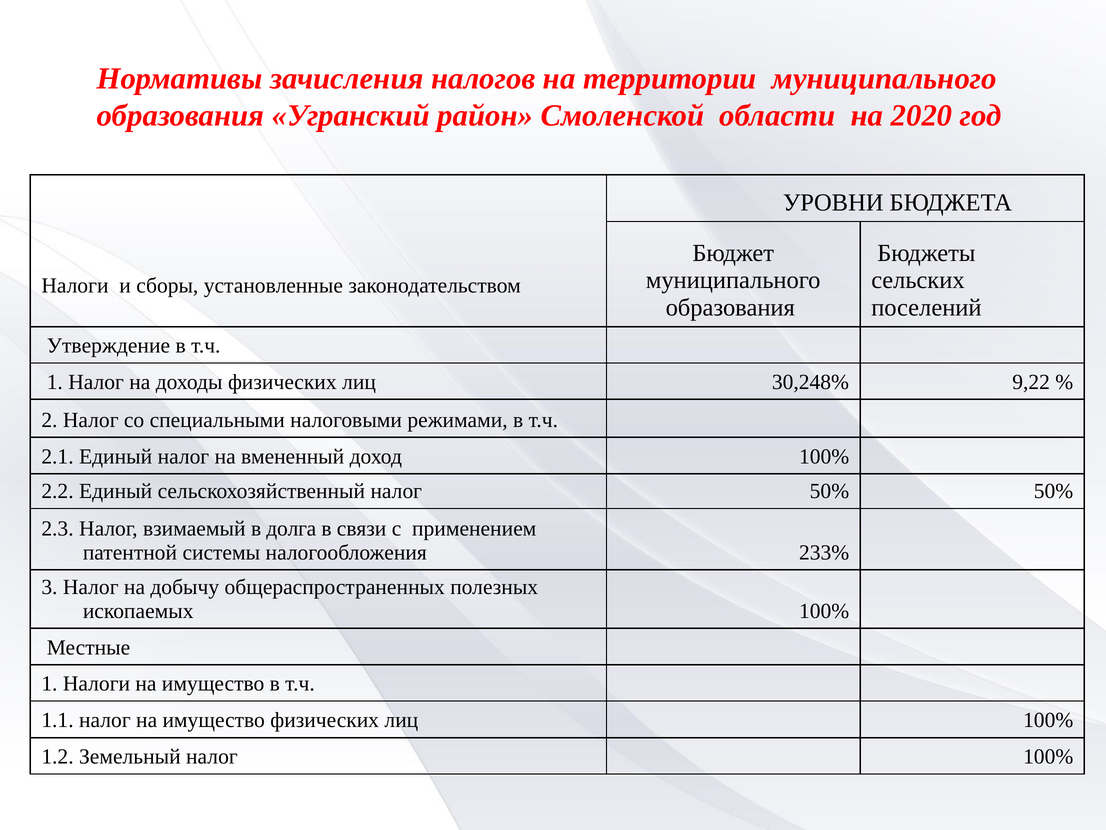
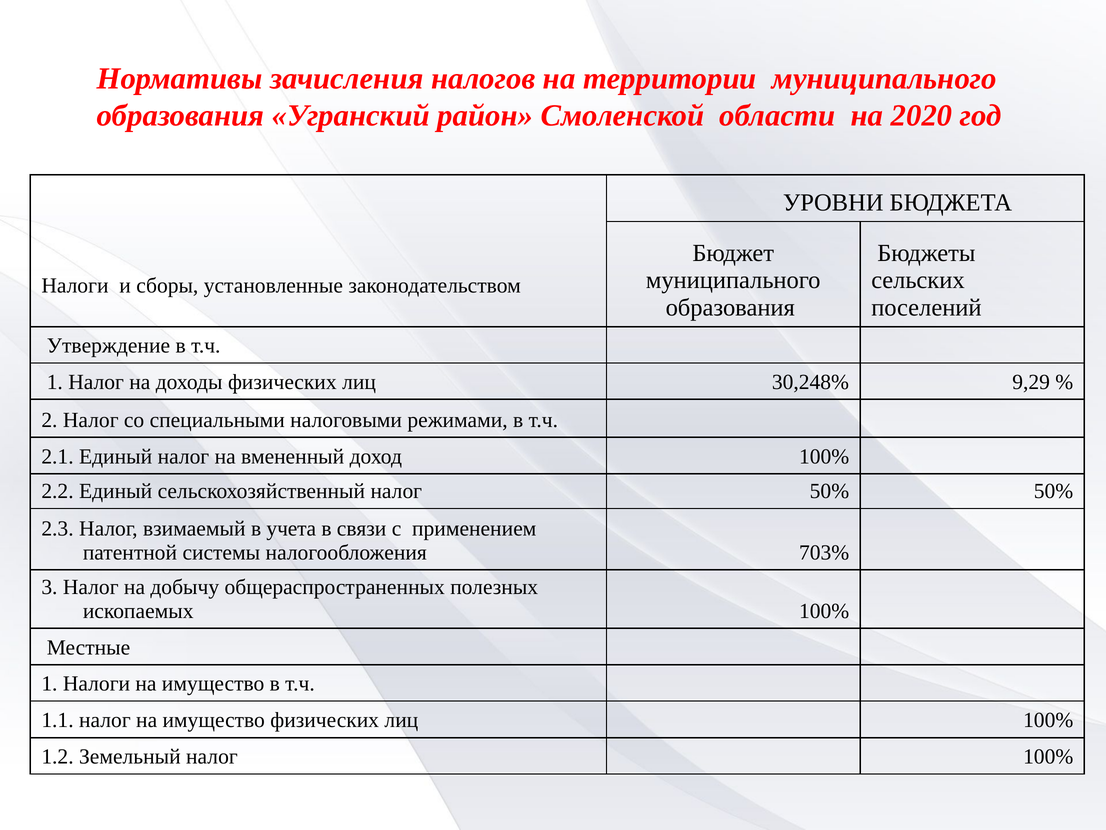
9,22: 9,22 -> 9,29
долга: долга -> учета
233%: 233% -> 703%
